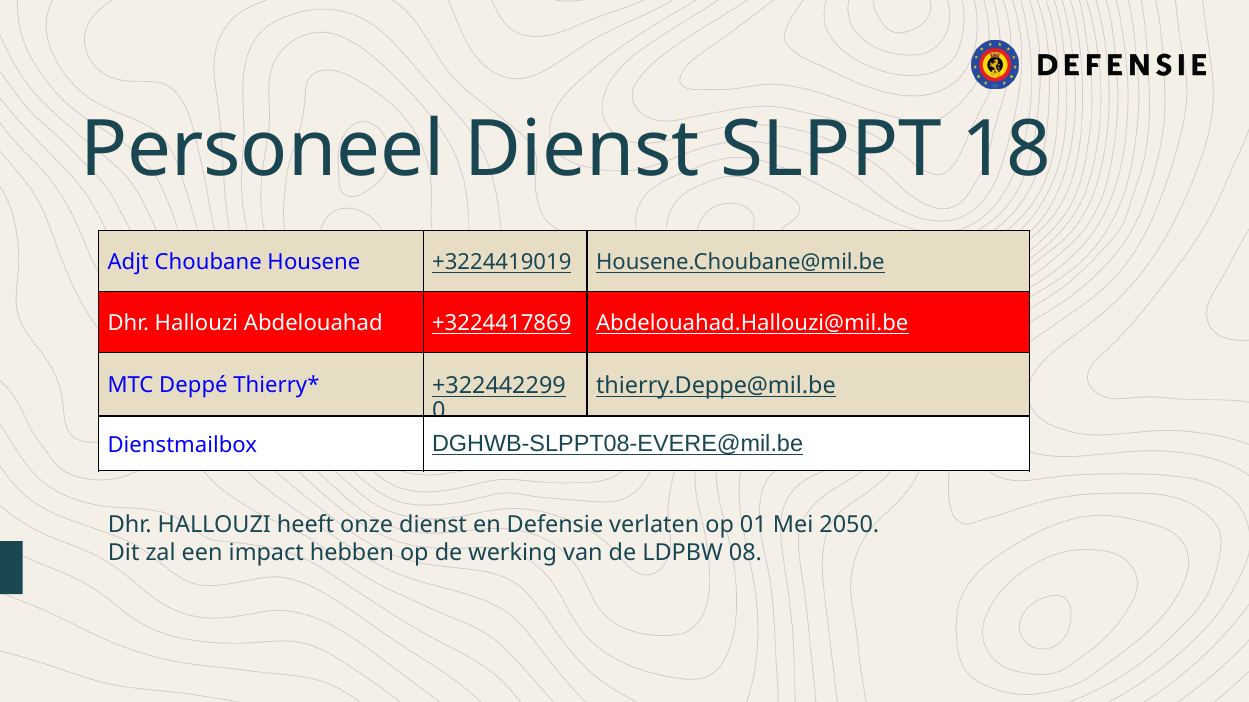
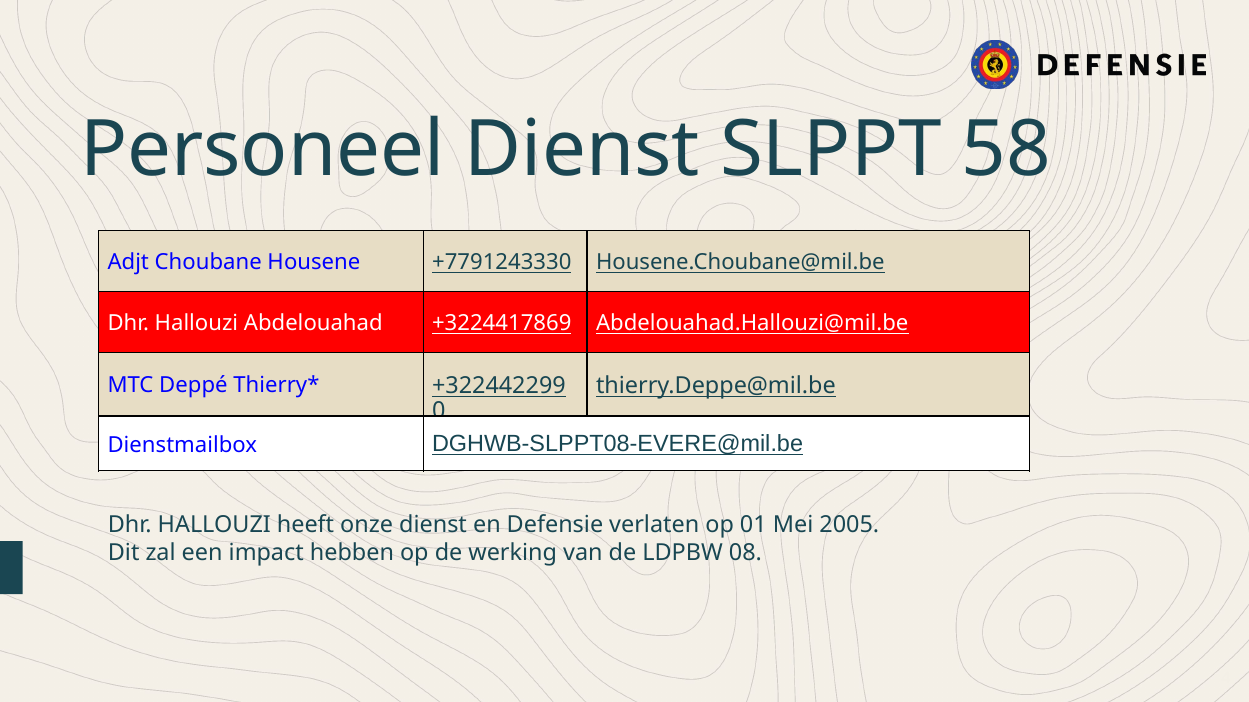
18: 18 -> 58
+3224419019: +3224419019 -> +7791243330
2050: 2050 -> 2005
